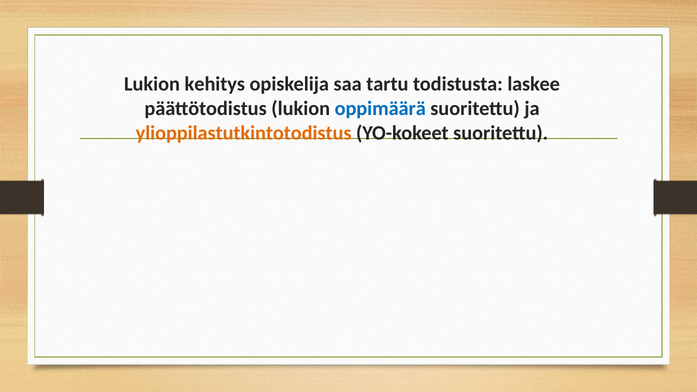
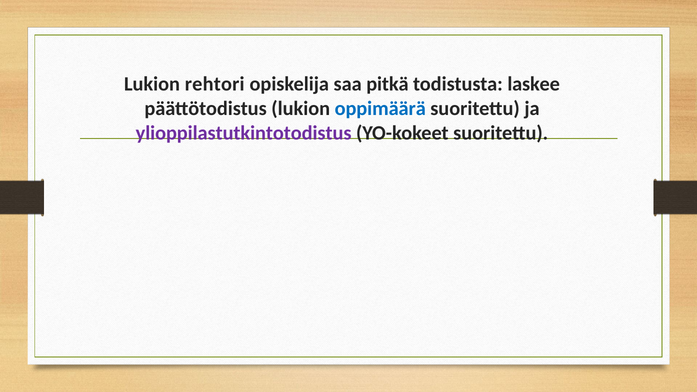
kehitys: kehitys -> rehtori
tartu: tartu -> pitkä
ylioppilastutkintotodistus colour: orange -> purple
